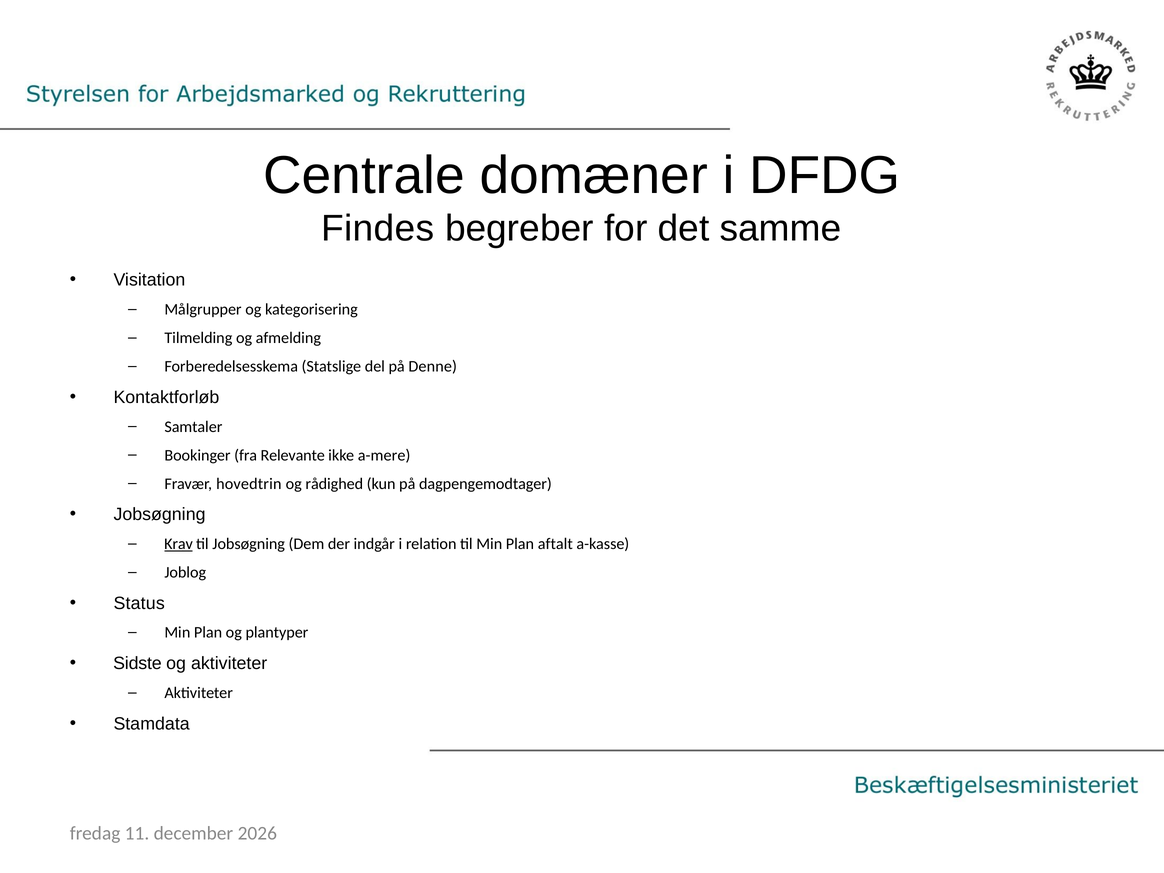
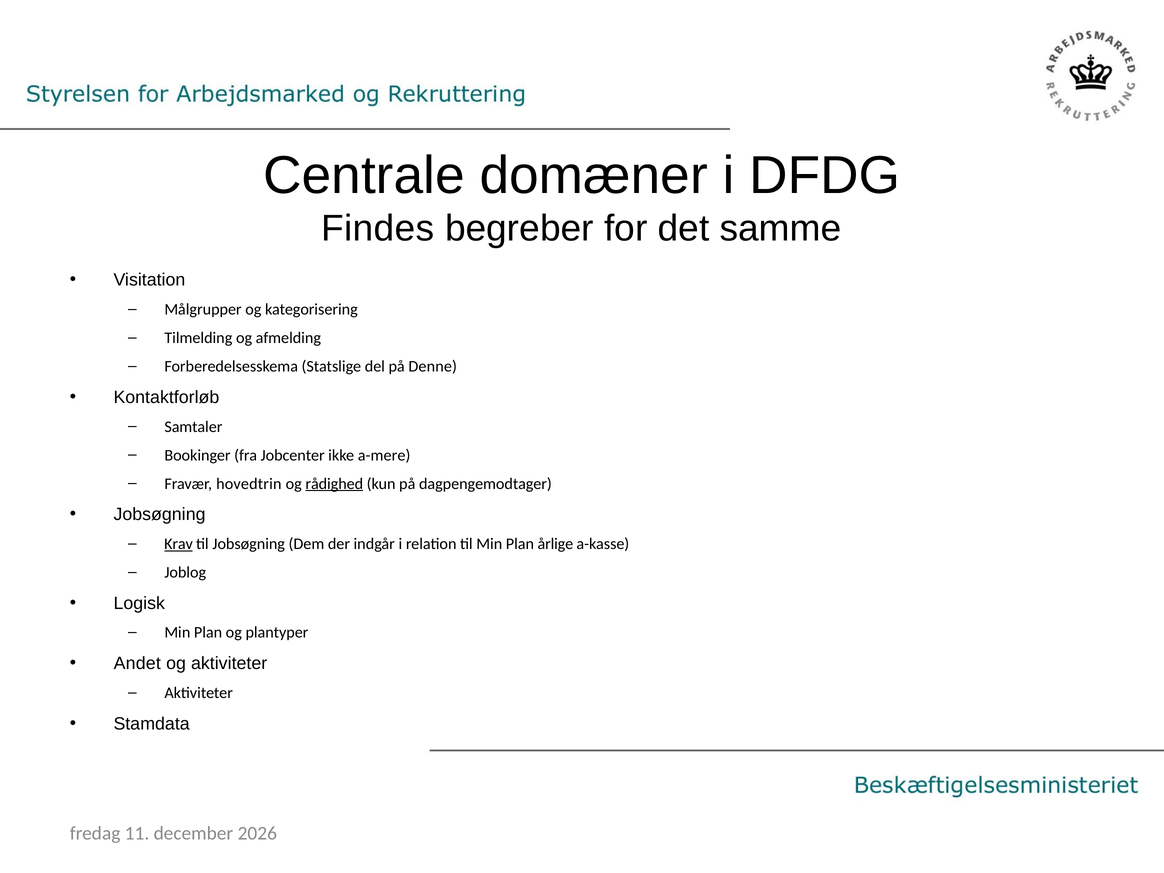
Relevante: Relevante -> Jobcenter
rådighed underline: none -> present
aftalt: aftalt -> årlige
Status: Status -> Logisk
Sidste: Sidste -> Andet
